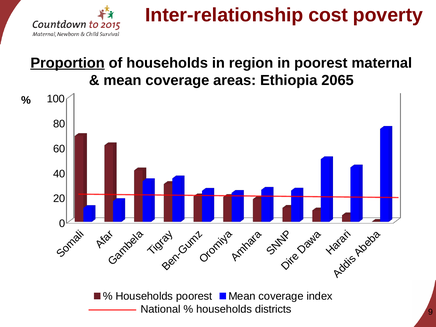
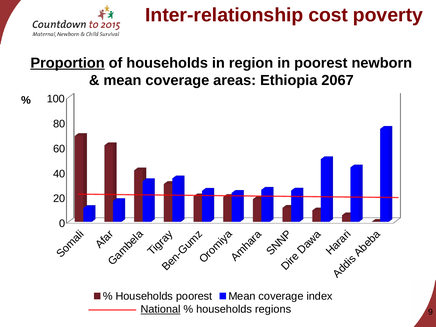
maternal: maternal -> newborn
2065: 2065 -> 2067
National underline: none -> present
districts: districts -> regions
